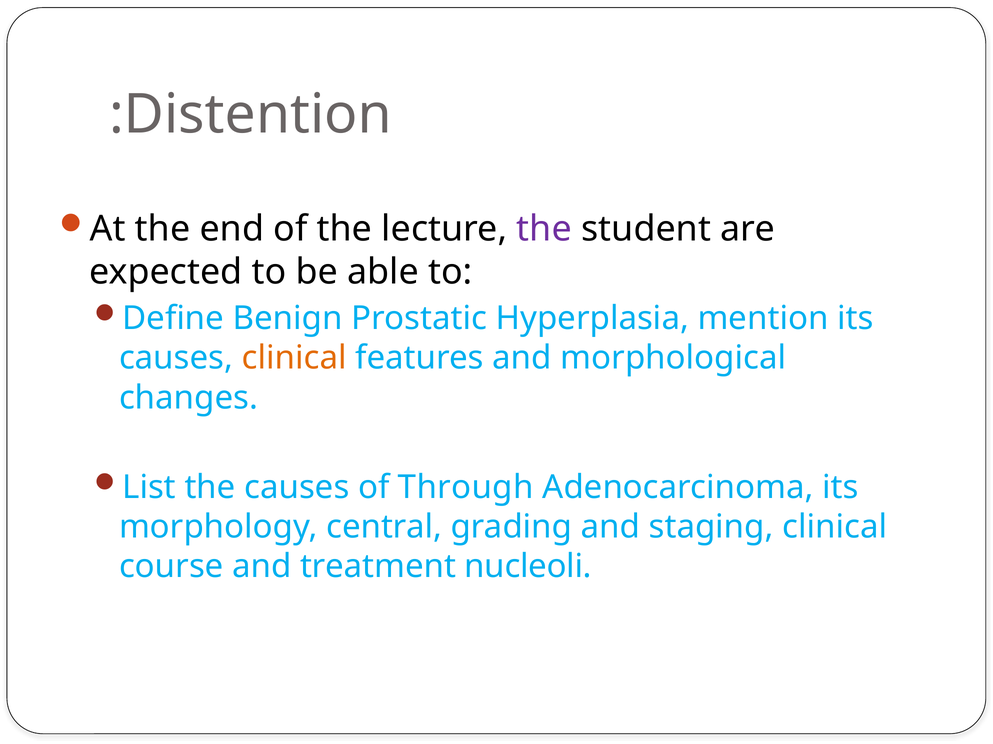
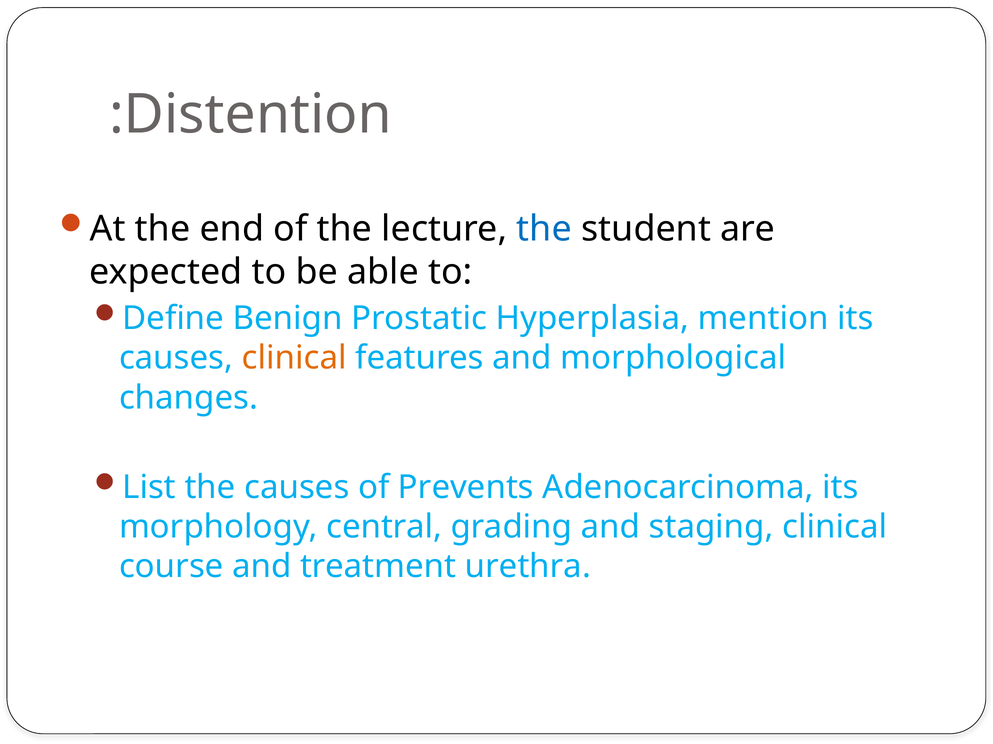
the at (544, 229) colour: purple -> blue
Through: Through -> Prevents
nucleoli: nucleoli -> urethra
